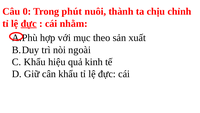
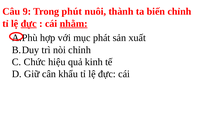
0: 0 -> 9
chịu: chịu -> biến
nhằm underline: none -> present
theo: theo -> phát
nòi ngoài: ngoài -> chỉnh
C Khẩu: Khẩu -> Chức
